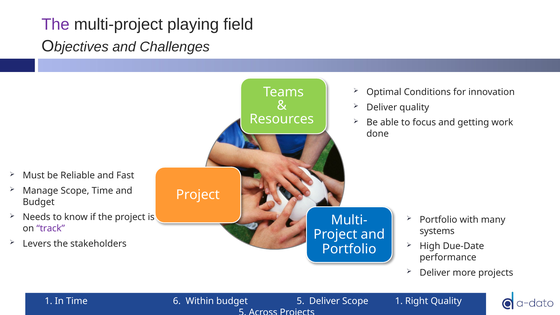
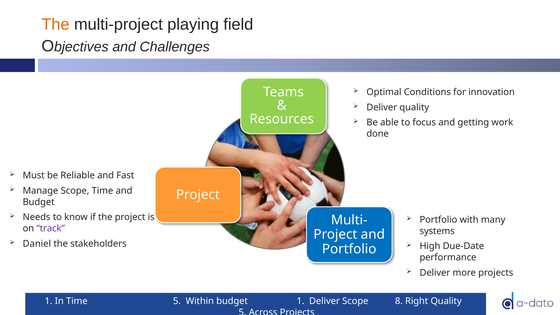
The at (56, 25) colour: purple -> orange
Levers: Levers -> Daniel
Time 6: 6 -> 5
budget 5: 5 -> 1
Scope 1: 1 -> 8
